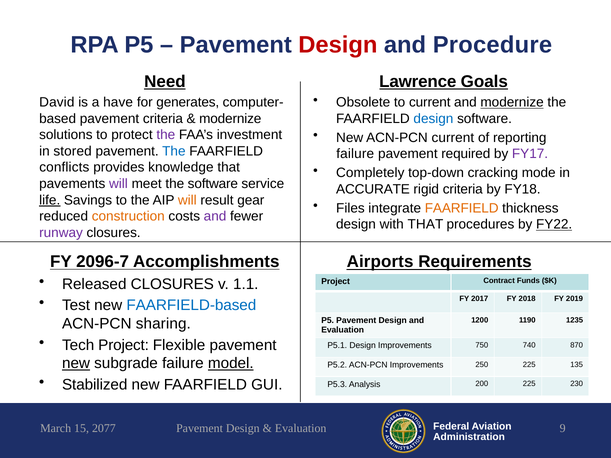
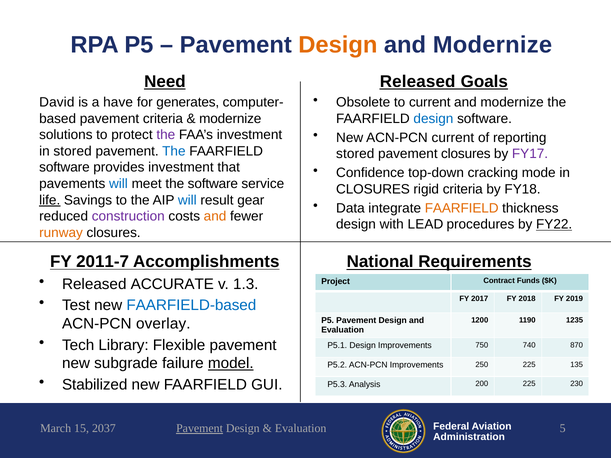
Design at (338, 45) colour: red -> orange
Procedure at (492, 45): Procedure -> Modernize
Lawrence at (418, 82): Lawrence -> Released
modernize at (512, 102) underline: present -> none
failure at (355, 154): failure -> stored
pavement required: required -> closures
conflicts at (64, 168): conflicts -> software
provides knowledge: knowledge -> investment
Completely: Completely -> Confidence
will at (118, 184) colour: purple -> blue
ACCURATE at (373, 189): ACCURATE -> CLOSURES
will at (187, 200) colour: orange -> blue
Files: Files -> Data
construction colour: orange -> purple
and at (215, 216) colour: purple -> orange
with THAT: THAT -> LEAD
runway colour: purple -> orange
2096-7: 2096-7 -> 2011-7
Airports: Airports -> National
Released CLOSURES: CLOSURES -> ACCURATE
1.1: 1.1 -> 1.3
sharing: sharing -> overlay
Tech Project: Project -> Library
new at (76, 364) underline: present -> none
2077: 2077 -> 2037
Pavement at (200, 429) underline: none -> present
9: 9 -> 5
